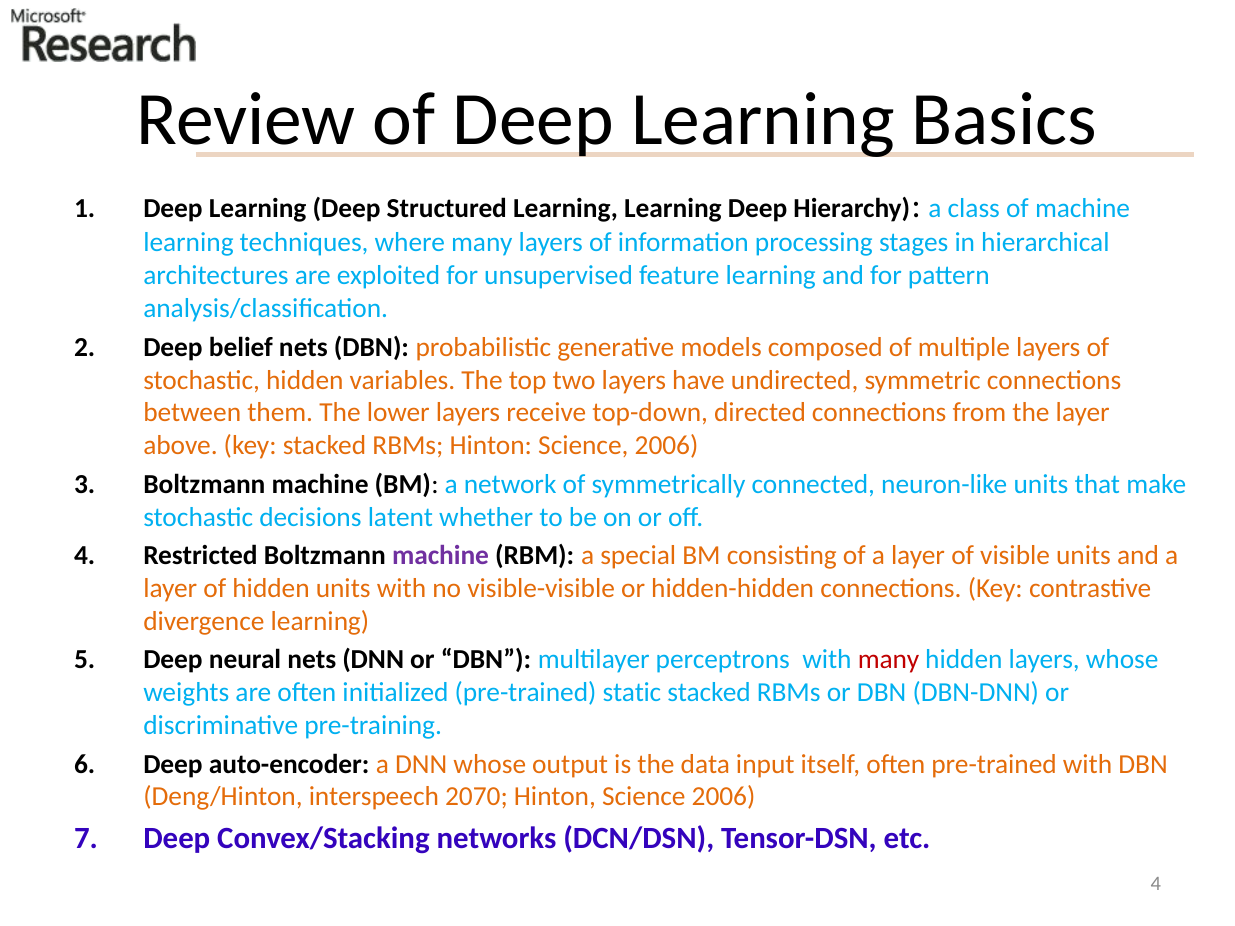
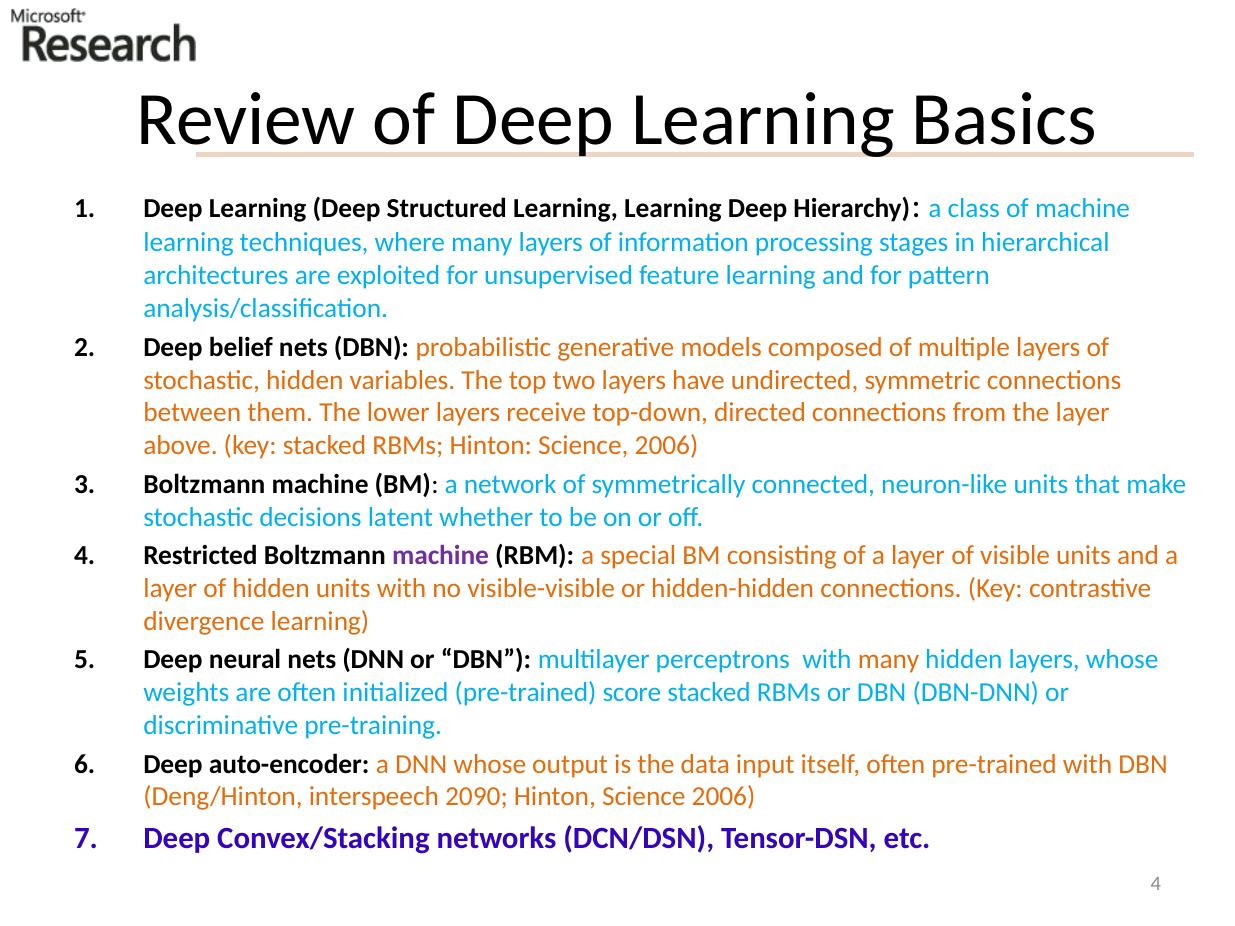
many at (888, 660) colour: red -> orange
static: static -> score
2070: 2070 -> 2090
